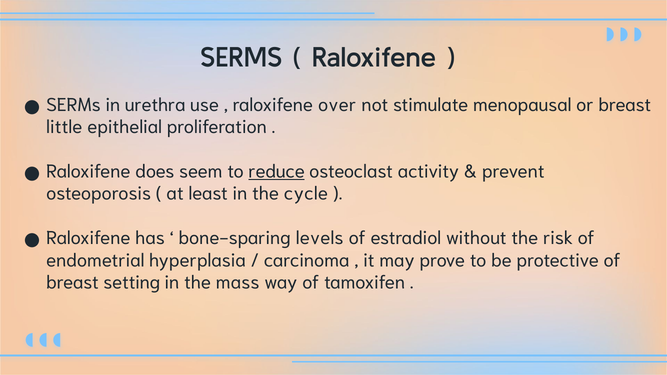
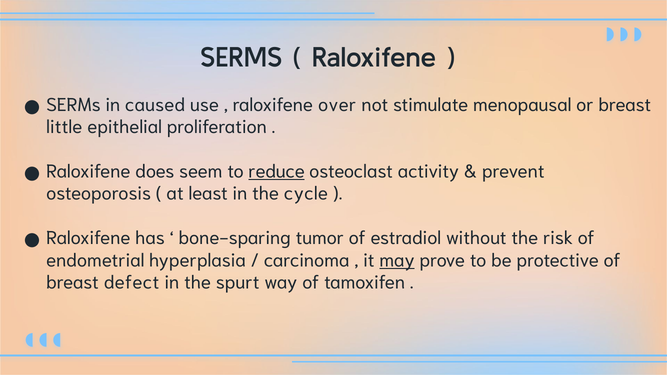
urethra: urethra -> caused
levels: levels -> tumor
may underline: none -> present
setting: setting -> defect
mass: mass -> spurt
